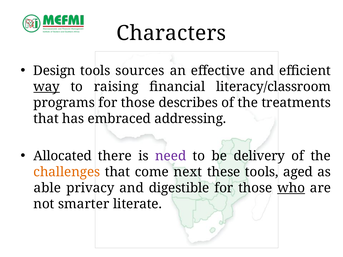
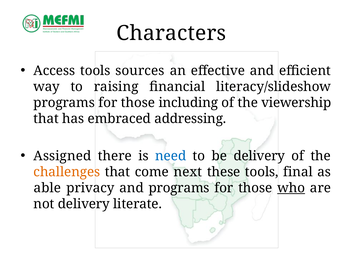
Design: Design -> Access
way underline: present -> none
literacy/classroom: literacy/classroom -> literacy/slideshow
describes: describes -> including
treatments: treatments -> viewership
Allocated: Allocated -> Assigned
need colour: purple -> blue
aged: aged -> final
and digestible: digestible -> programs
not smarter: smarter -> delivery
